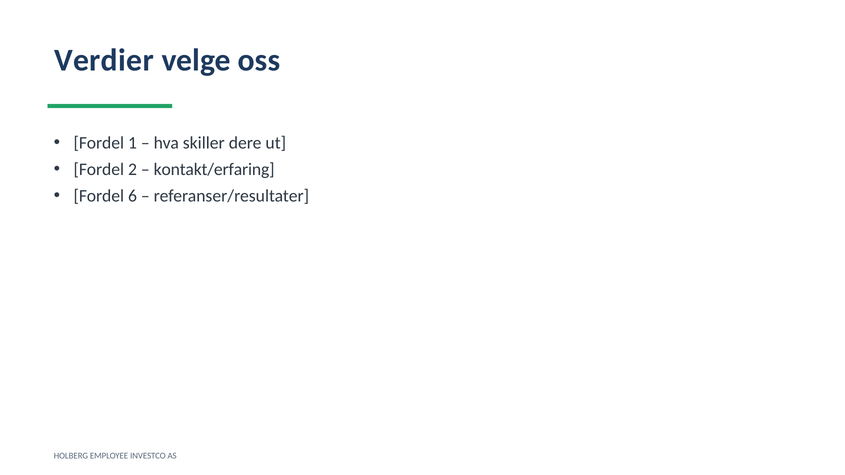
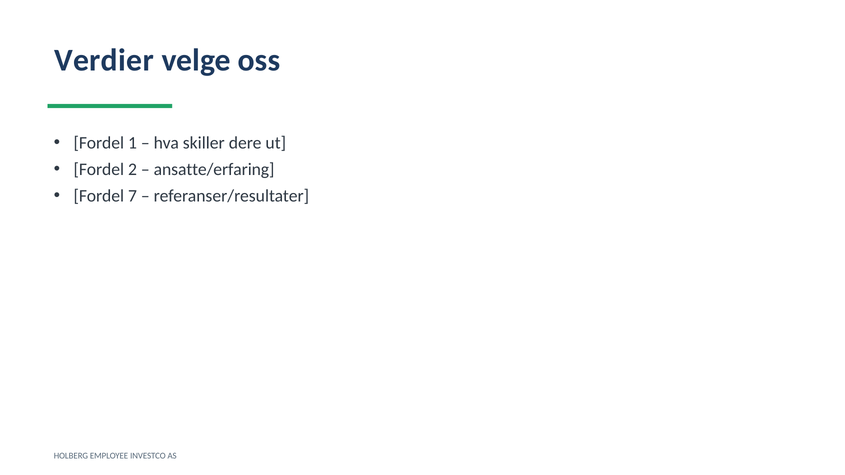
kontakt/erfaring: kontakt/erfaring -> ansatte/erfaring
6: 6 -> 7
